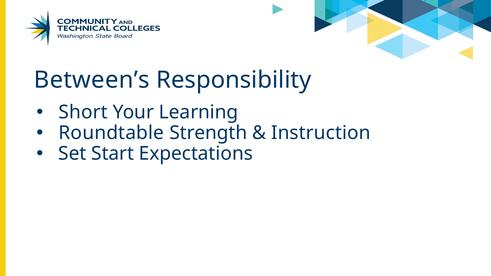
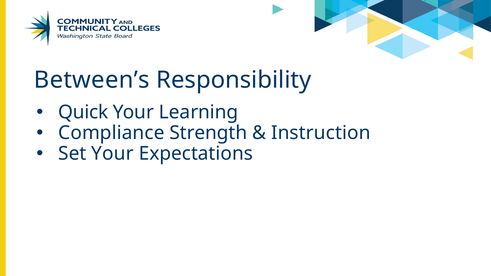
Short: Short -> Quick
Roundtable: Roundtable -> Compliance
Set Start: Start -> Your
